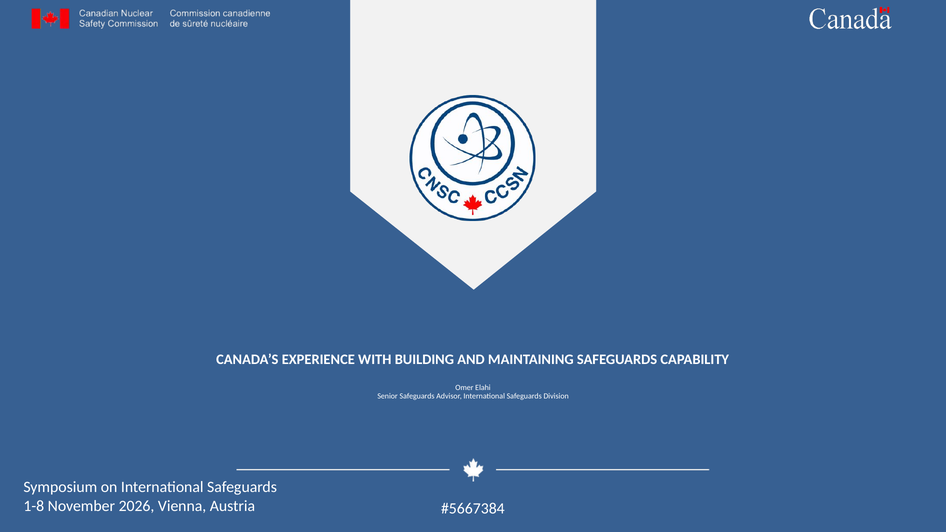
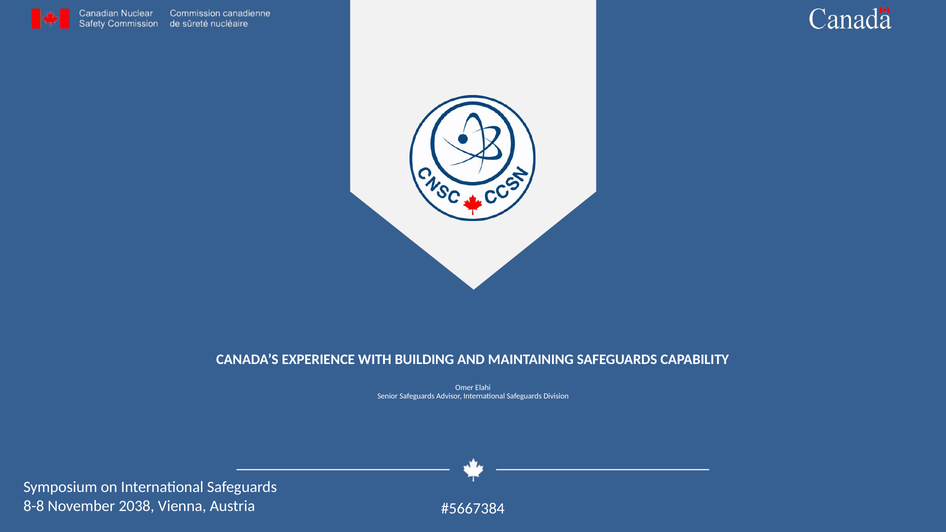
1-8: 1-8 -> 8-8
2026: 2026 -> 2038
